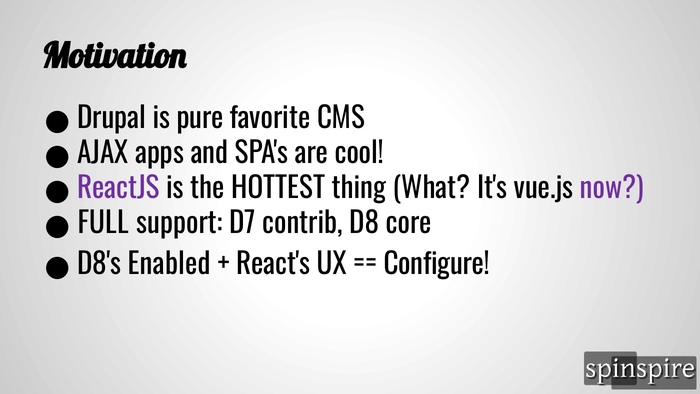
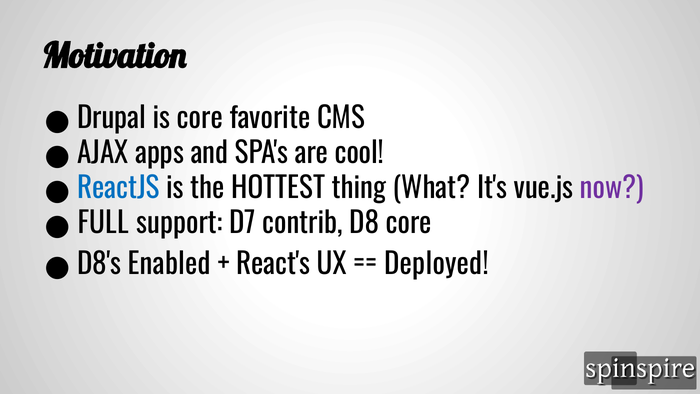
is pure: pure -> core
ReactJS colour: purple -> blue
Configure: Configure -> Deployed
